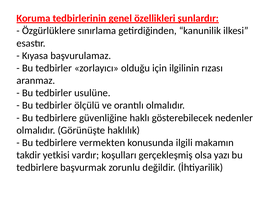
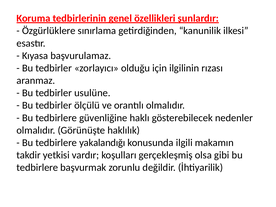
vermekten: vermekten -> yakalandığı
yazı: yazı -> gibi
